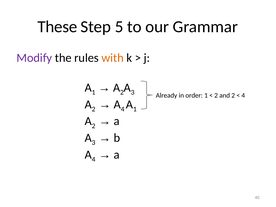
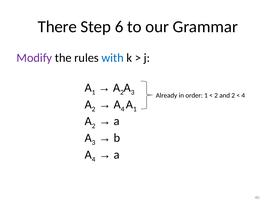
These: These -> There
5: 5 -> 6
with colour: orange -> blue
